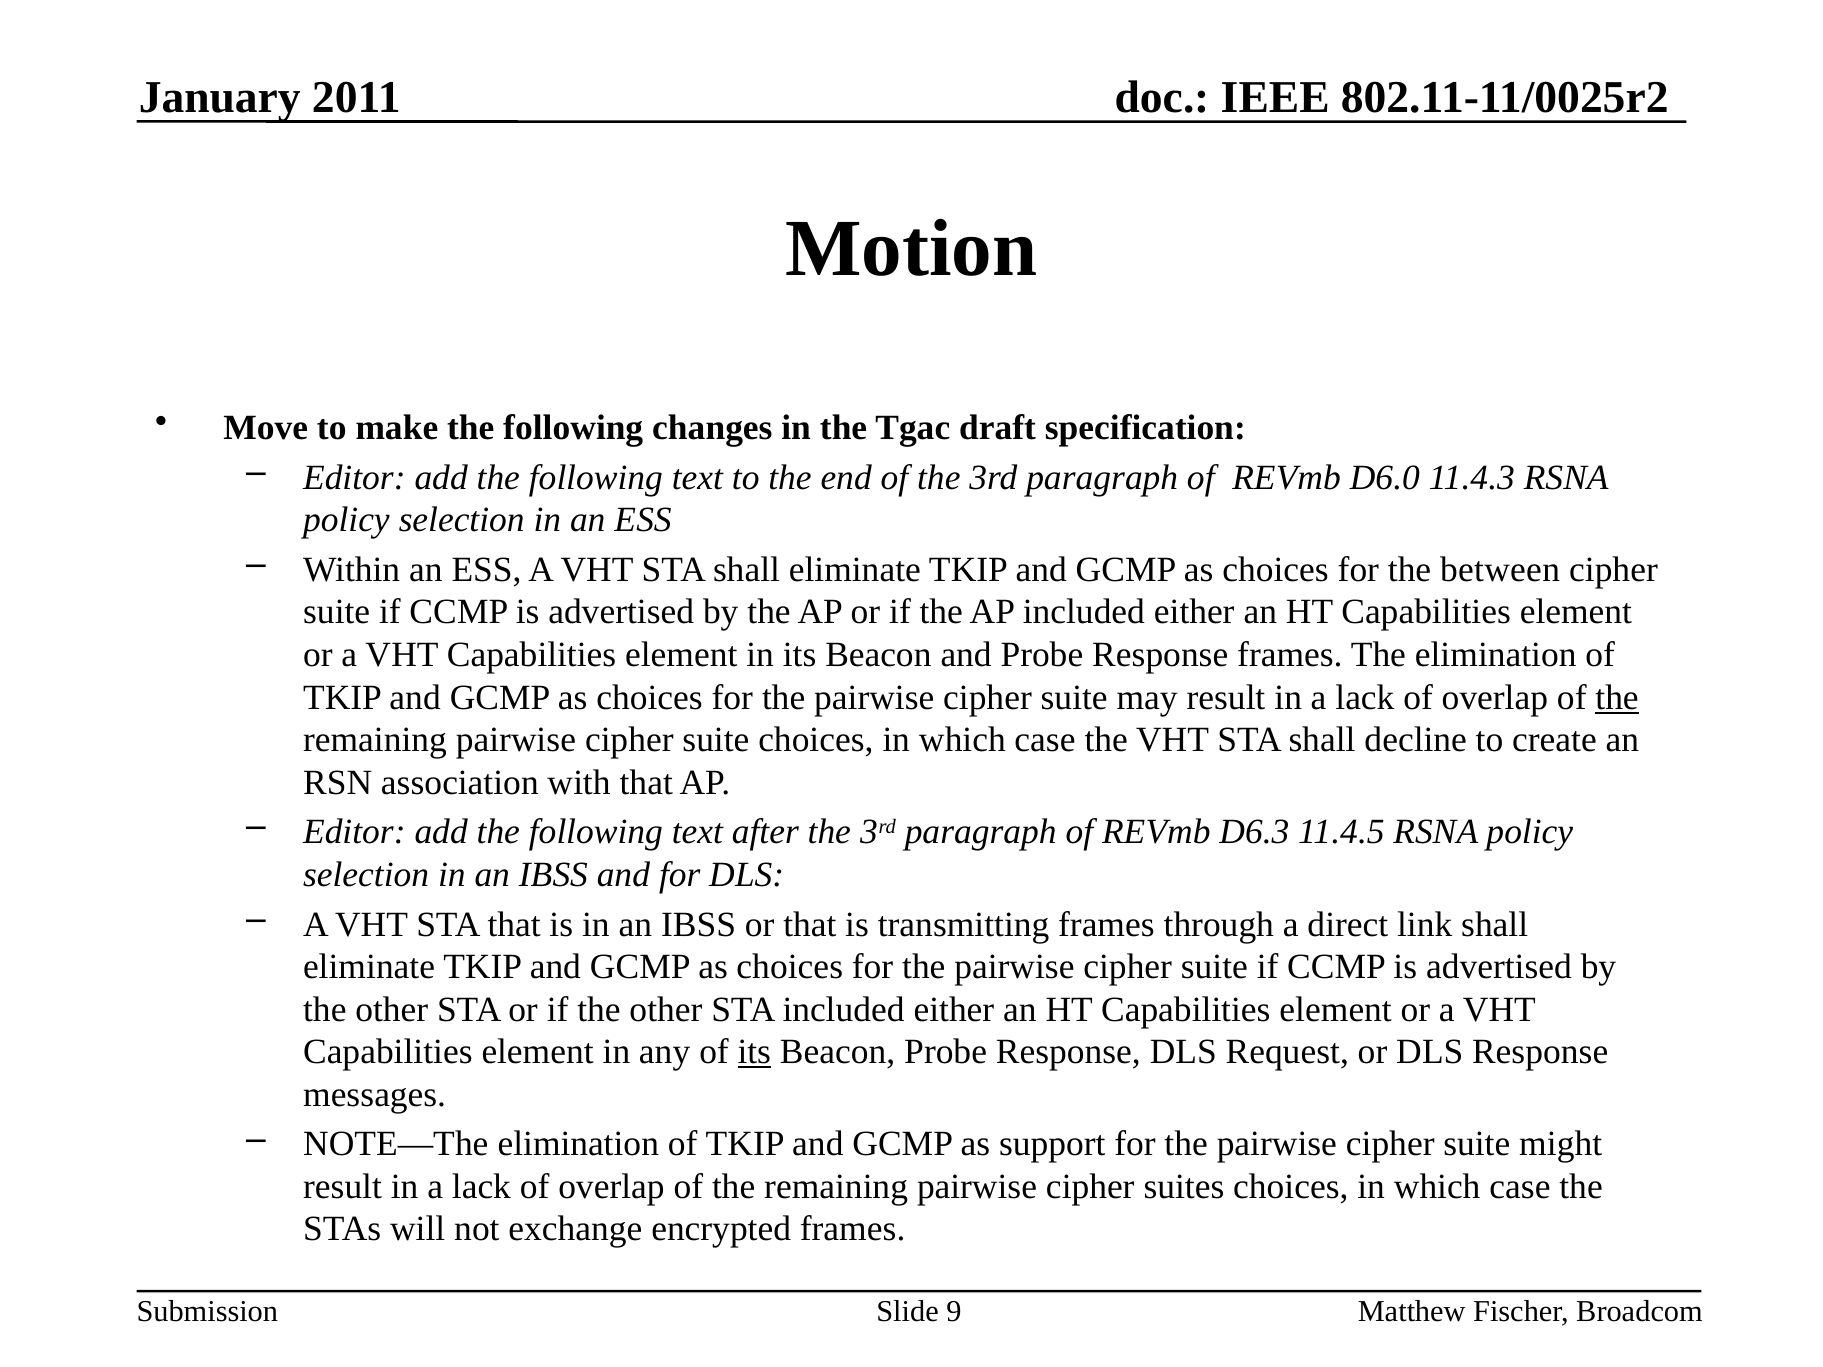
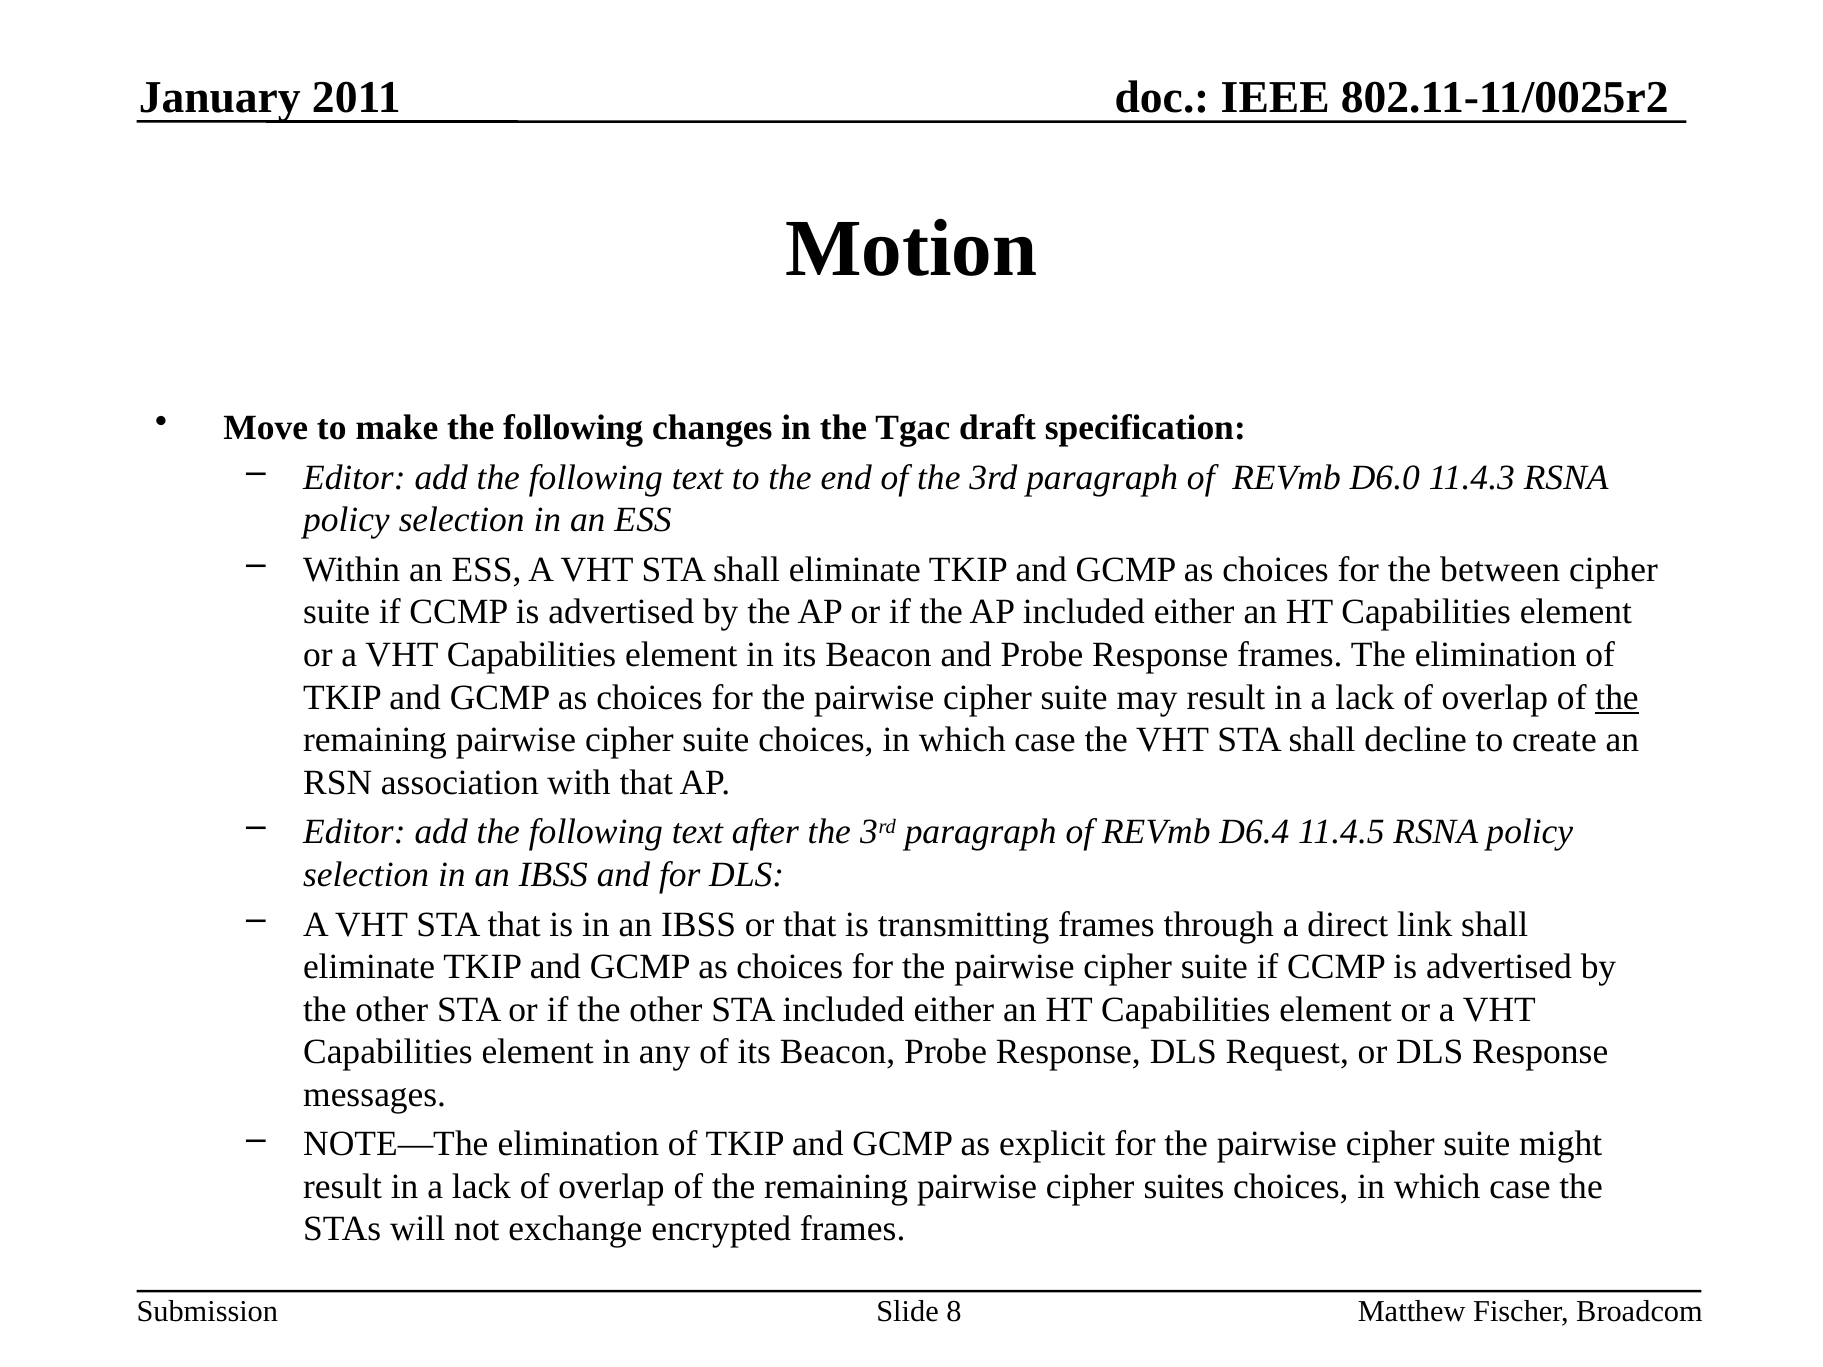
D6.3: D6.3 -> D6.4
its at (754, 1052) underline: present -> none
support: support -> explicit
9: 9 -> 8
